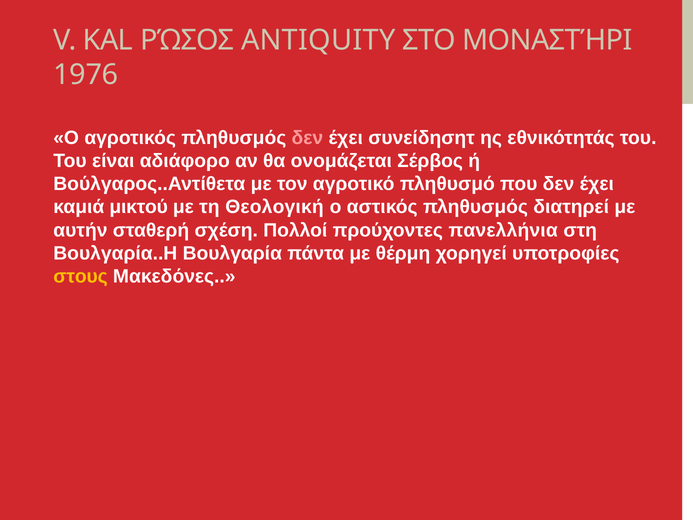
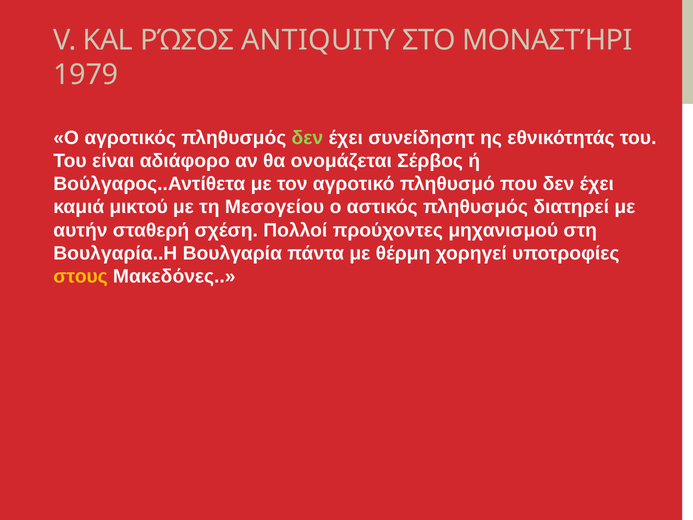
1976: 1976 -> 1979
δεν at (307, 138) colour: pink -> light green
Θεολογική: Θεολογική -> Μεσογείου
πανελλήνια: πανελλήνια -> μηχανισμού
